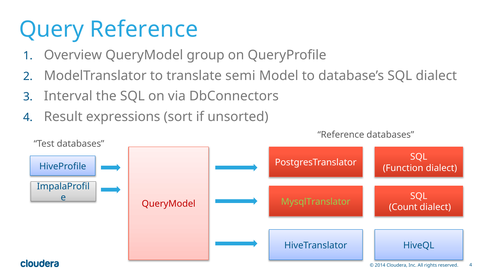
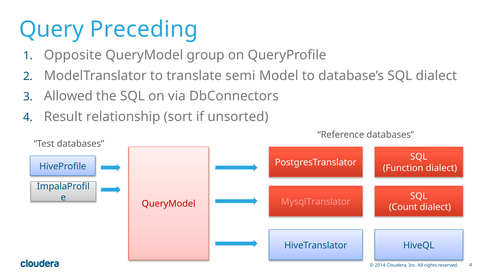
Query Reference: Reference -> Preceding
Overview: Overview -> Opposite
Interval: Interval -> Allowed
expressions: expressions -> relationship
MysqlTranslator colour: light green -> pink
